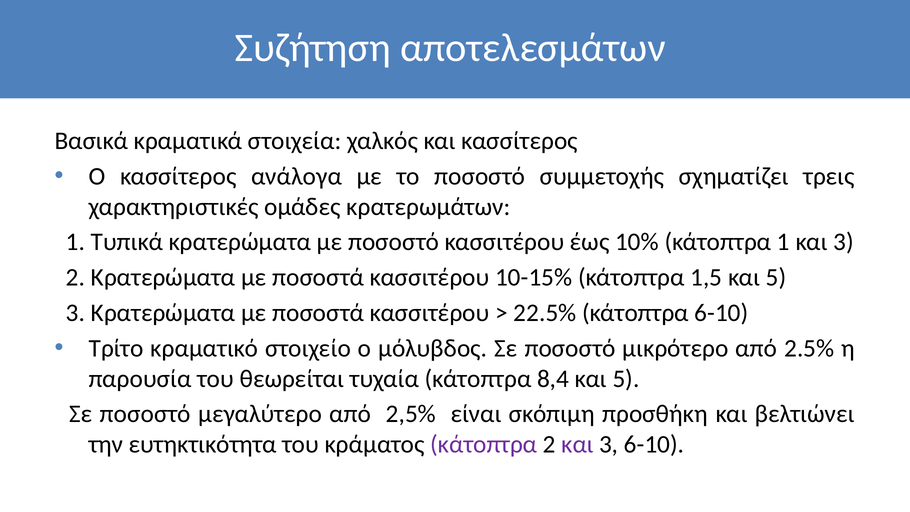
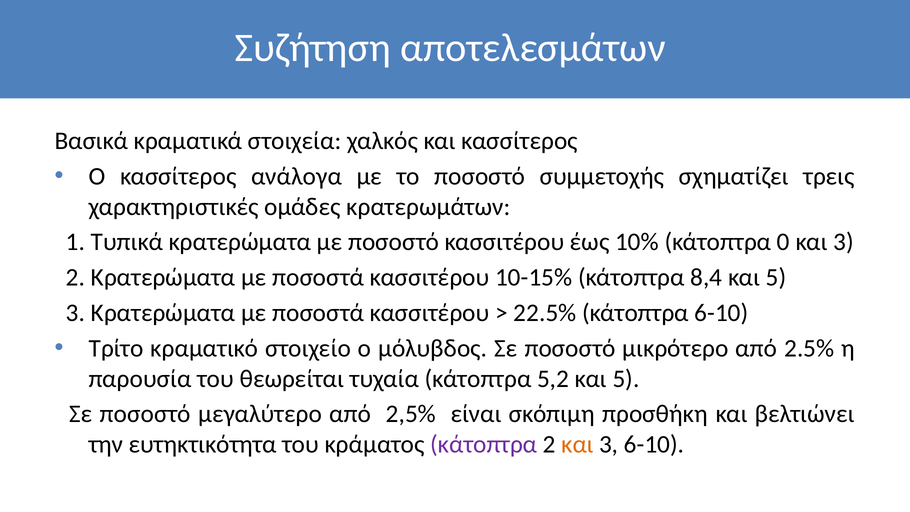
κάτοπτρα 1: 1 -> 0
1,5: 1,5 -> 8,4
8,4: 8,4 -> 5,2
και at (577, 444) colour: purple -> orange
